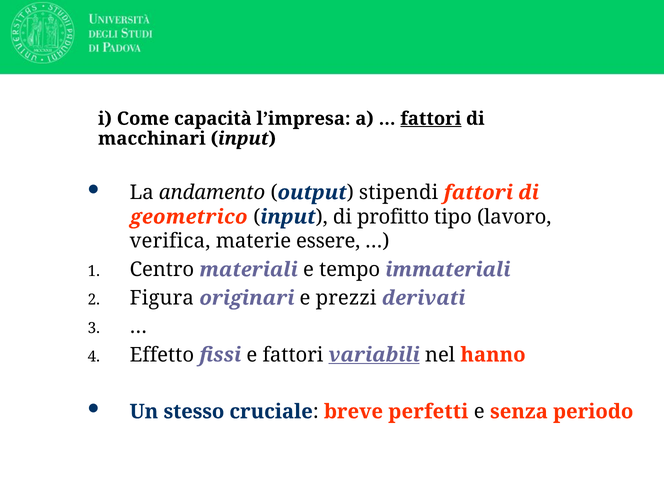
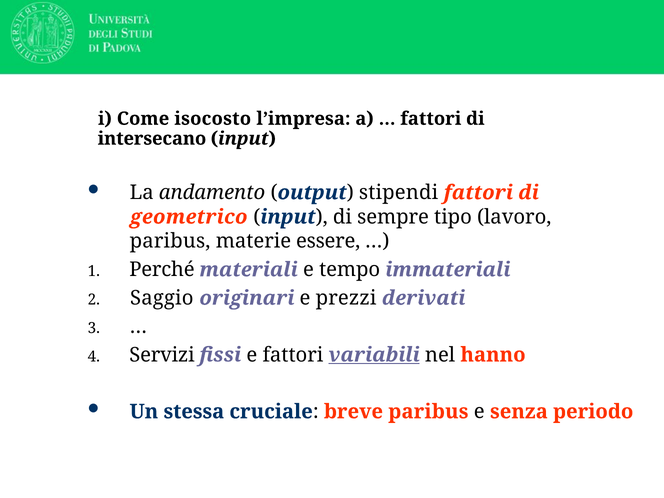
capacità: capacità -> isocosto
fattori at (431, 119) underline: present -> none
macchinari: macchinari -> intersecano
profitto: profitto -> sempre
verifica at (170, 241): verifica -> paribus
Centro: Centro -> Perché
Figura: Figura -> Saggio
Effetto: Effetto -> Servizi
stesso: stesso -> stessa
breve perfetti: perfetti -> paribus
